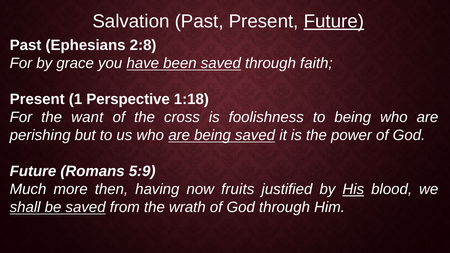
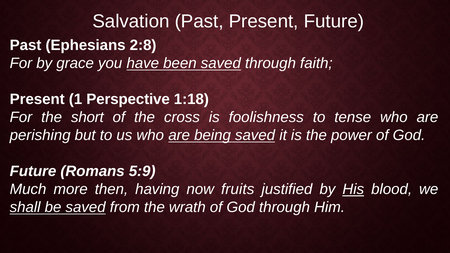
Future at (334, 21) underline: present -> none
want: want -> short
to being: being -> tense
